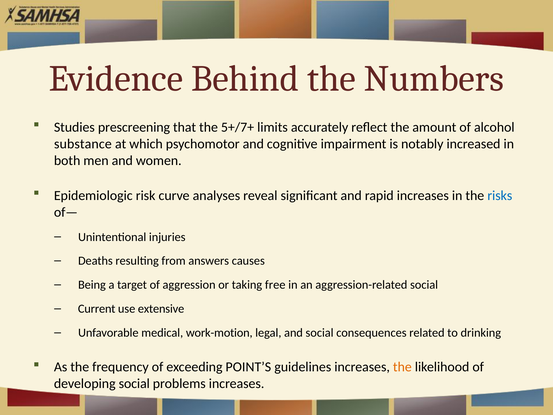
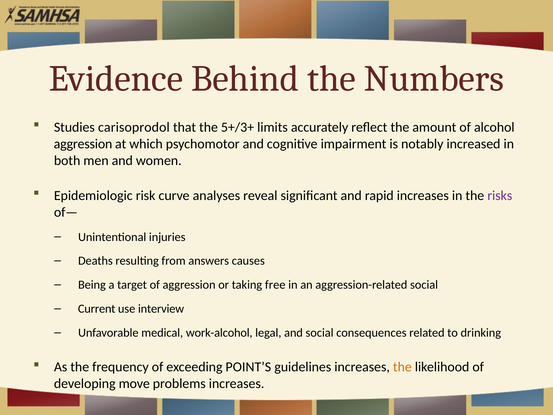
prescreening: prescreening -> carisoprodol
5+/7+: 5+/7+ -> 5+/3+
substance at (83, 144): substance -> aggression
risks colour: blue -> purple
extensive: extensive -> interview
work-motion: work-motion -> work-alcohol
developing social: social -> move
